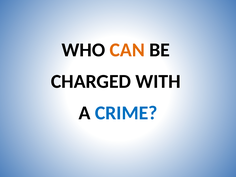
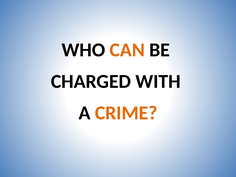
CRIME colour: blue -> orange
